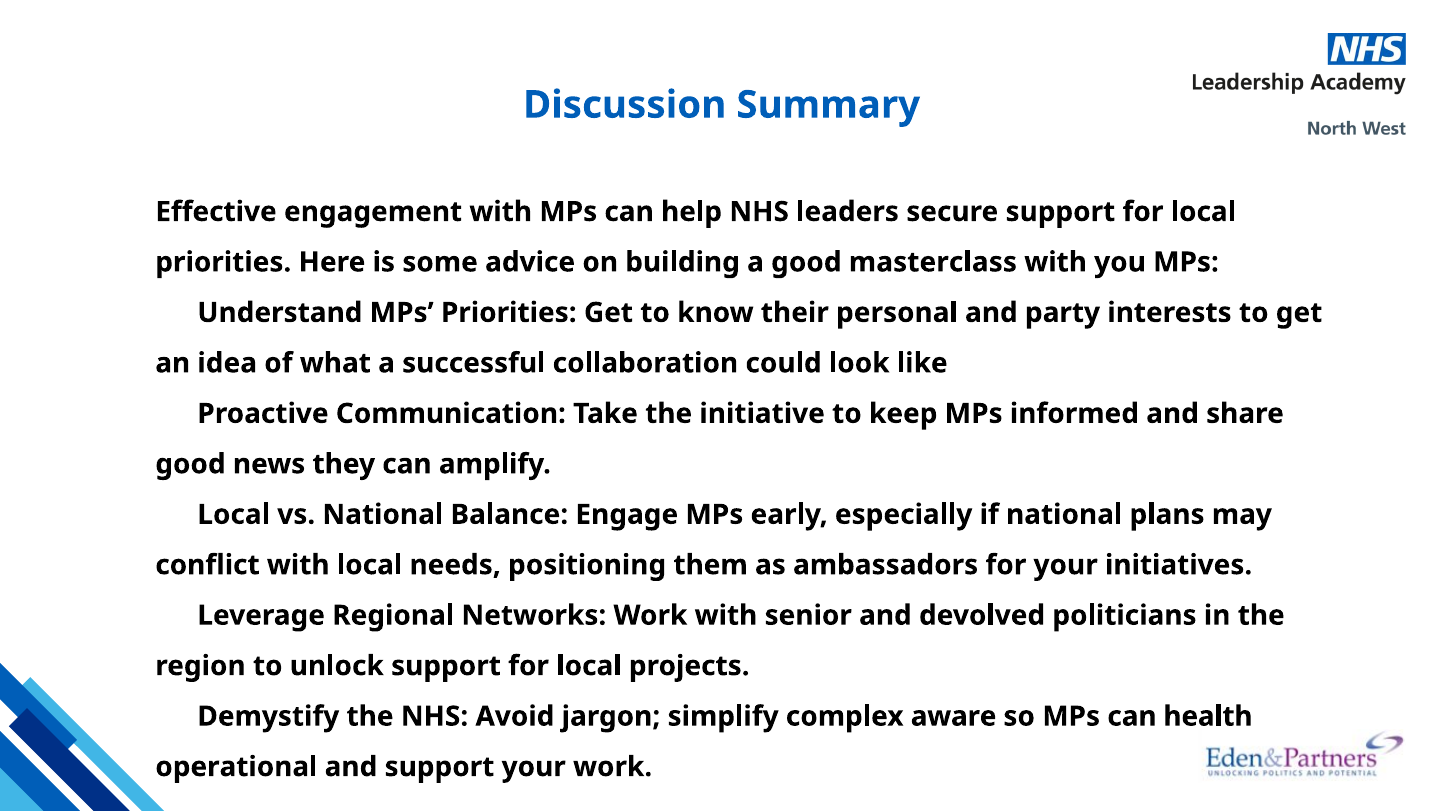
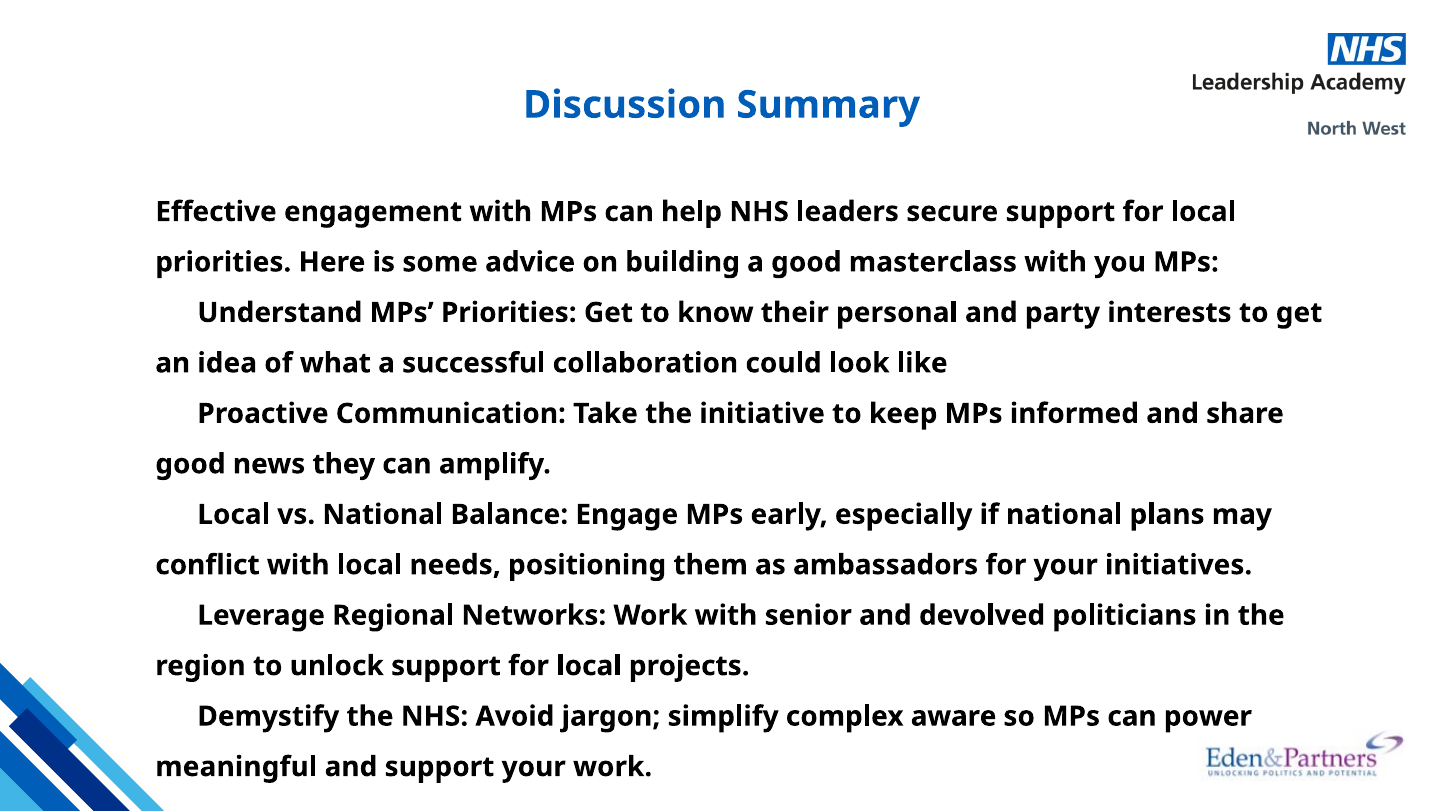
health: health -> power
operational: operational -> meaningful
